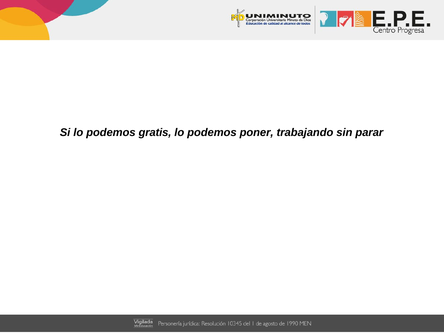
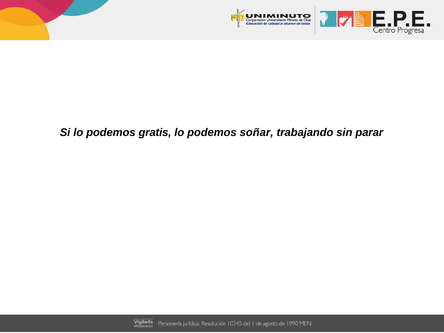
poner: poner -> soñar
